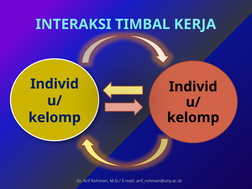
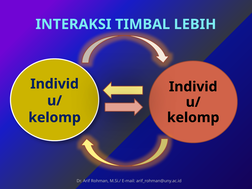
KERJA: KERJA -> LEBIH
